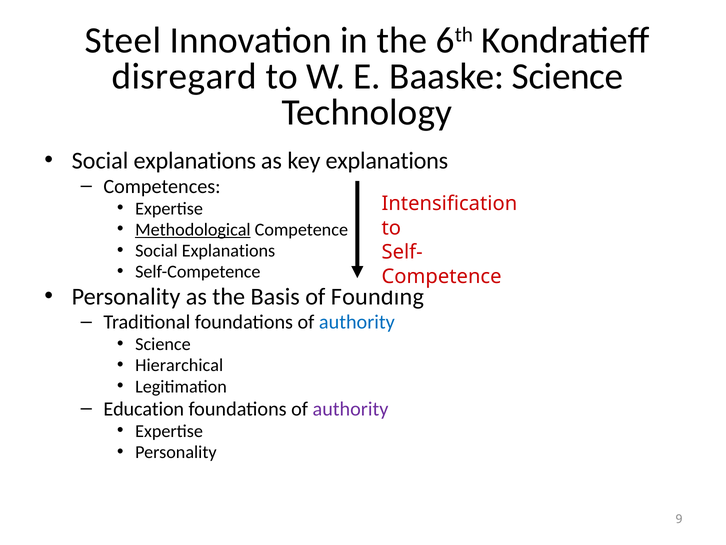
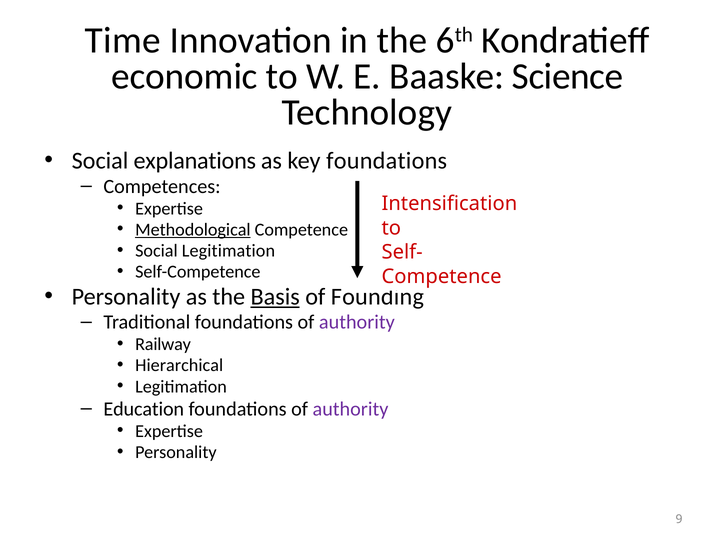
Steel: Steel -> Time
disregard: disregard -> economic
key explanations: explanations -> foundations
Explanations at (229, 250): Explanations -> Legitimation
Basis underline: none -> present
authority at (357, 322) colour: blue -> purple
Science at (163, 344): Science -> Railway
